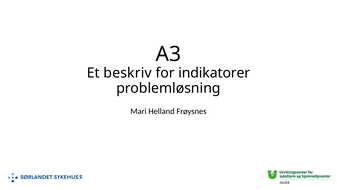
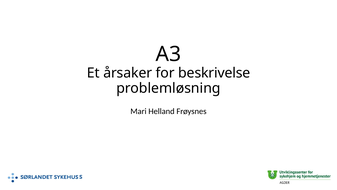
beskriv: beskriv -> årsaker
indikatorer: indikatorer -> beskrivelse
